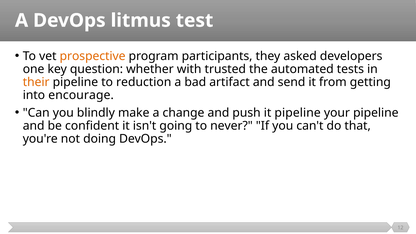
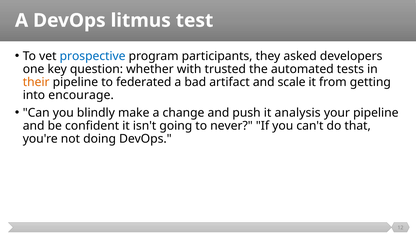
prospective colour: orange -> blue
reduction: reduction -> federated
send: send -> scale
it pipeline: pipeline -> analysis
